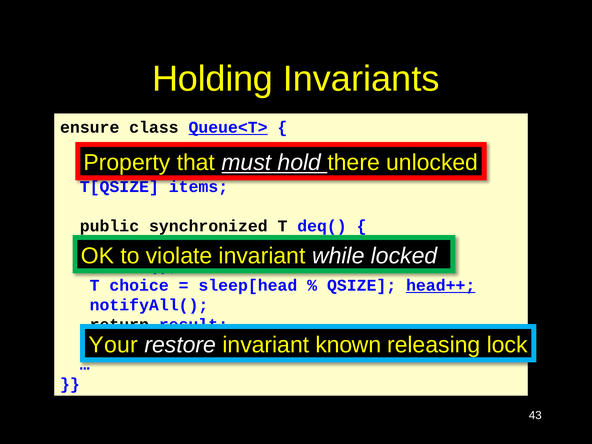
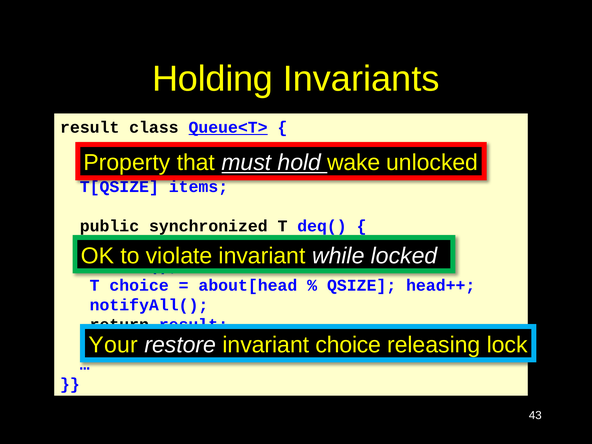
ensure at (90, 127): ensure -> result
there: there -> wake
sleep[head: sleep[head -> about[head
head++ underline: present -> none
invariant known: known -> choice
